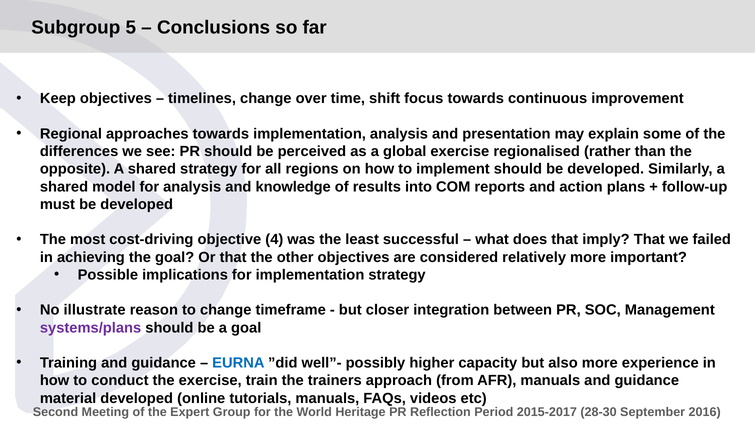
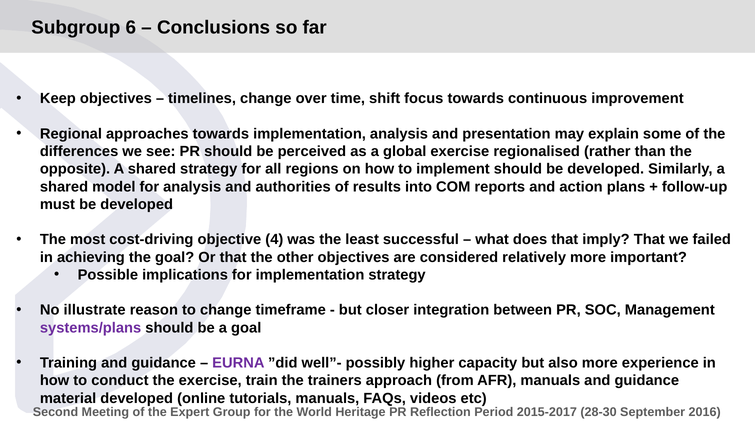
5: 5 -> 6
knowledge: knowledge -> authorities
EURNA colour: blue -> purple
